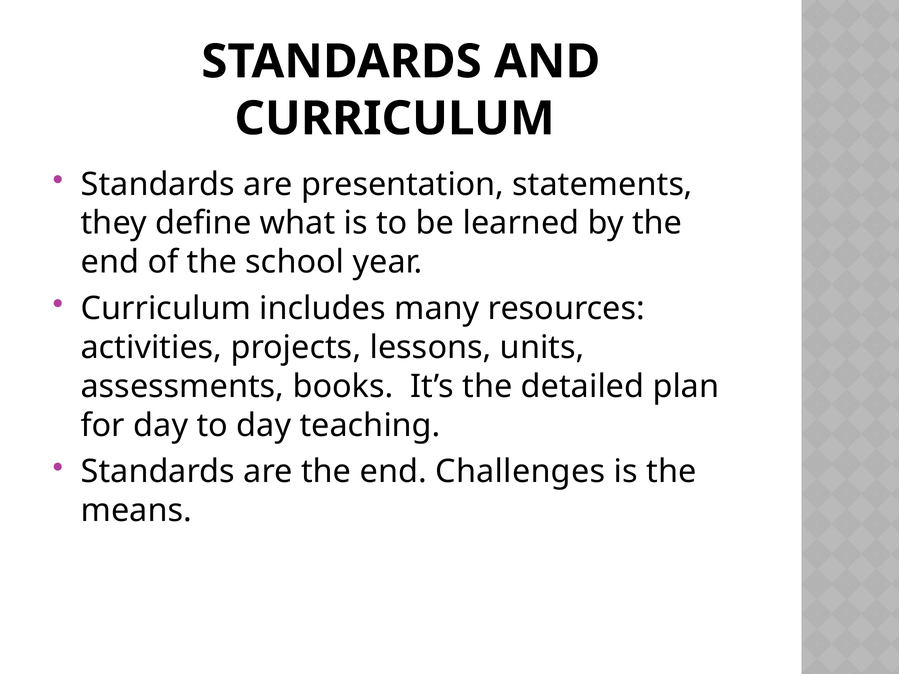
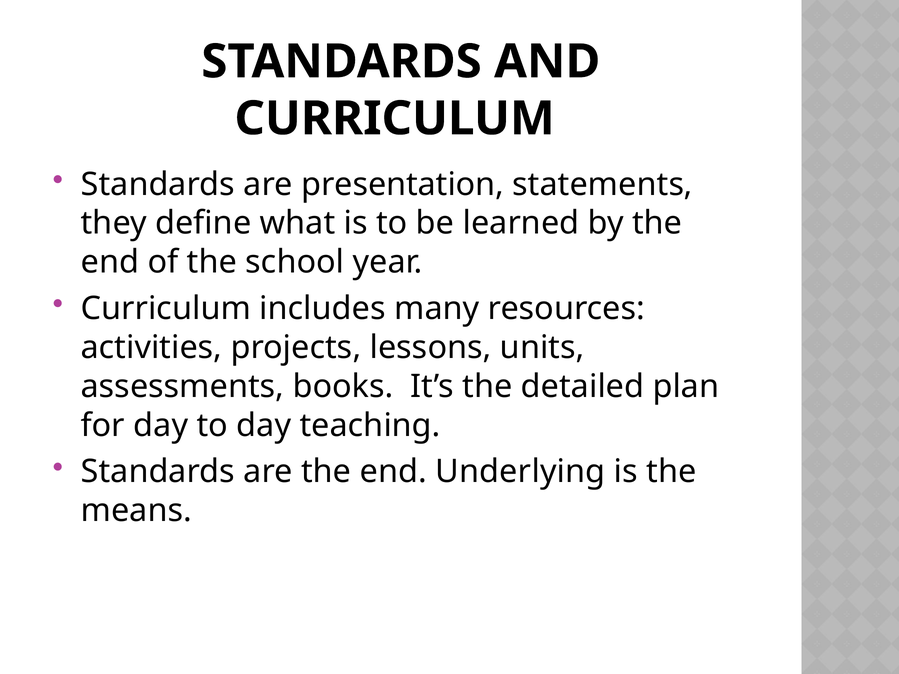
Challenges: Challenges -> Underlying
